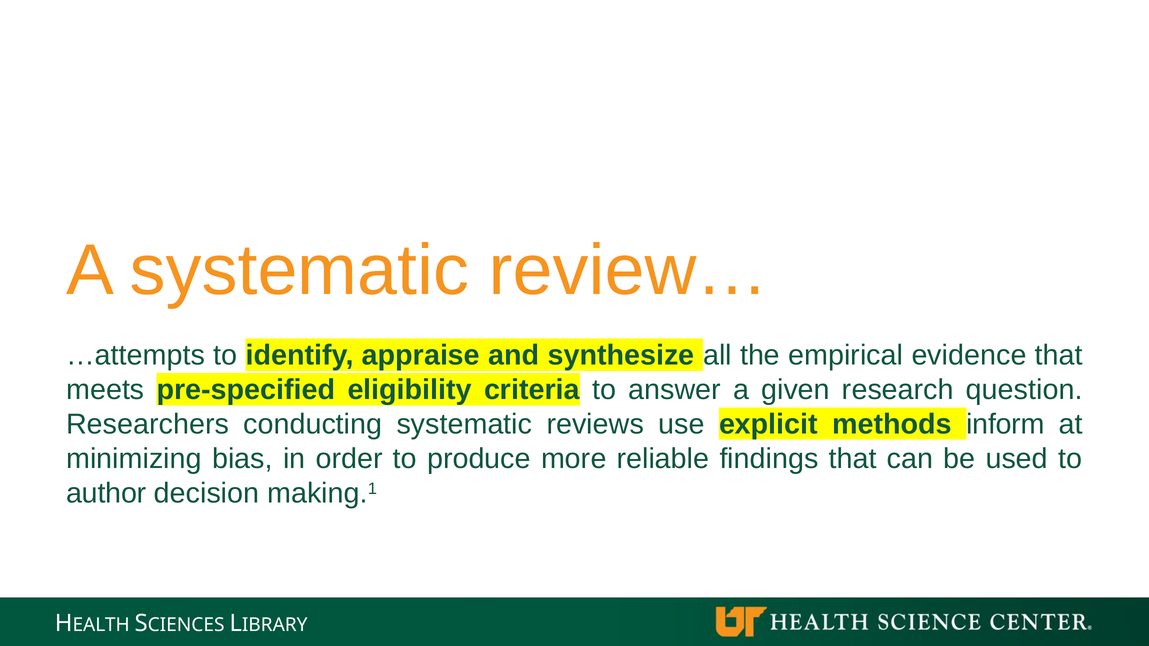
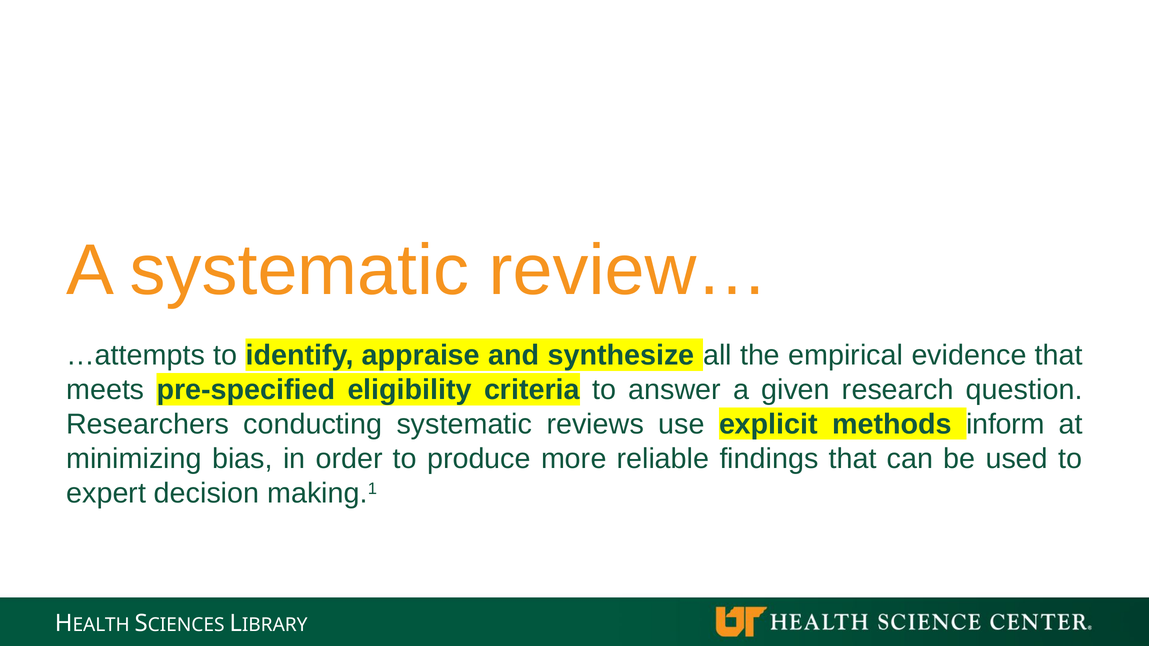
author: author -> expert
